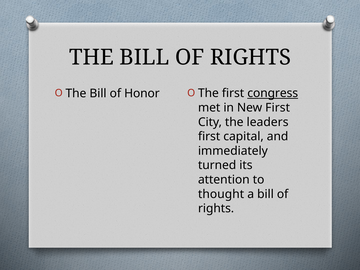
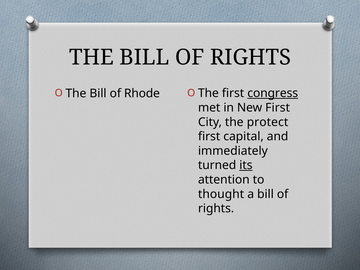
Honor: Honor -> Rhode
leaders: leaders -> protect
its underline: none -> present
